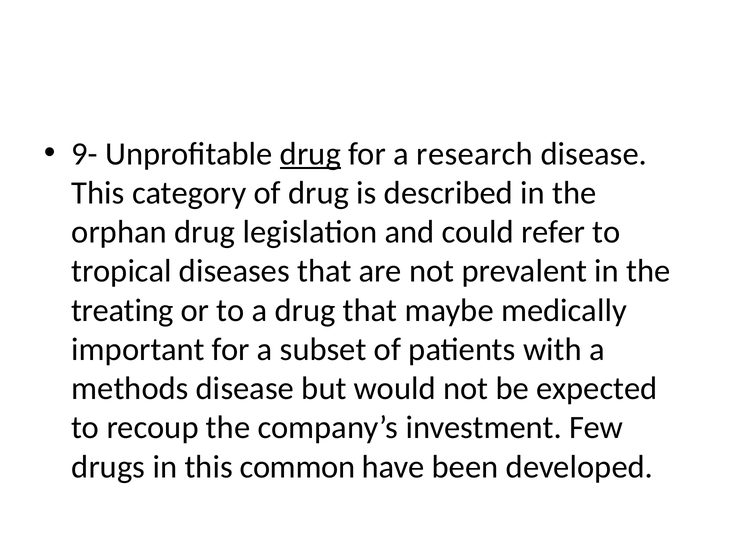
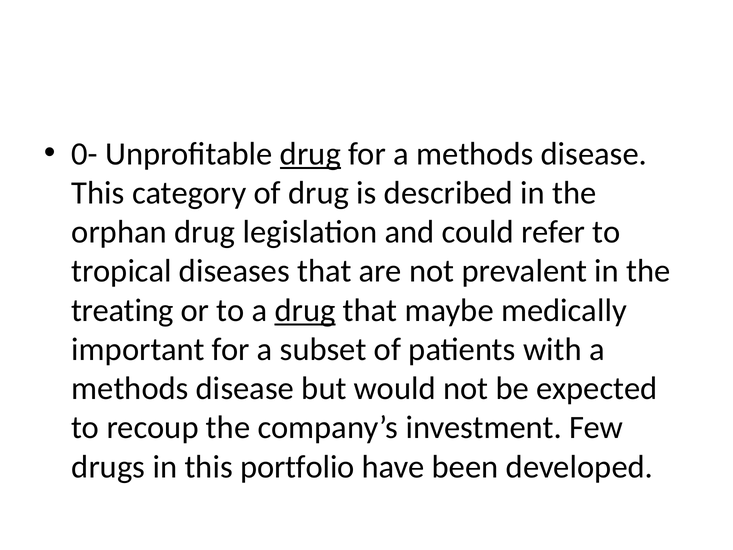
9-: 9- -> 0-
for a research: research -> methods
drug at (305, 310) underline: none -> present
common: common -> portfolio
